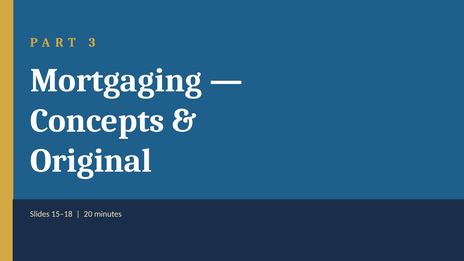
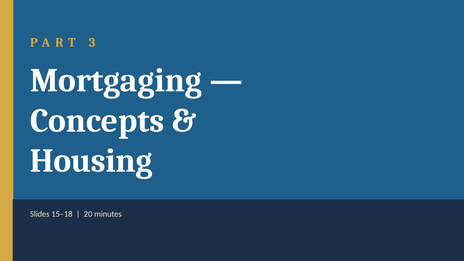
Original: Original -> Housing
